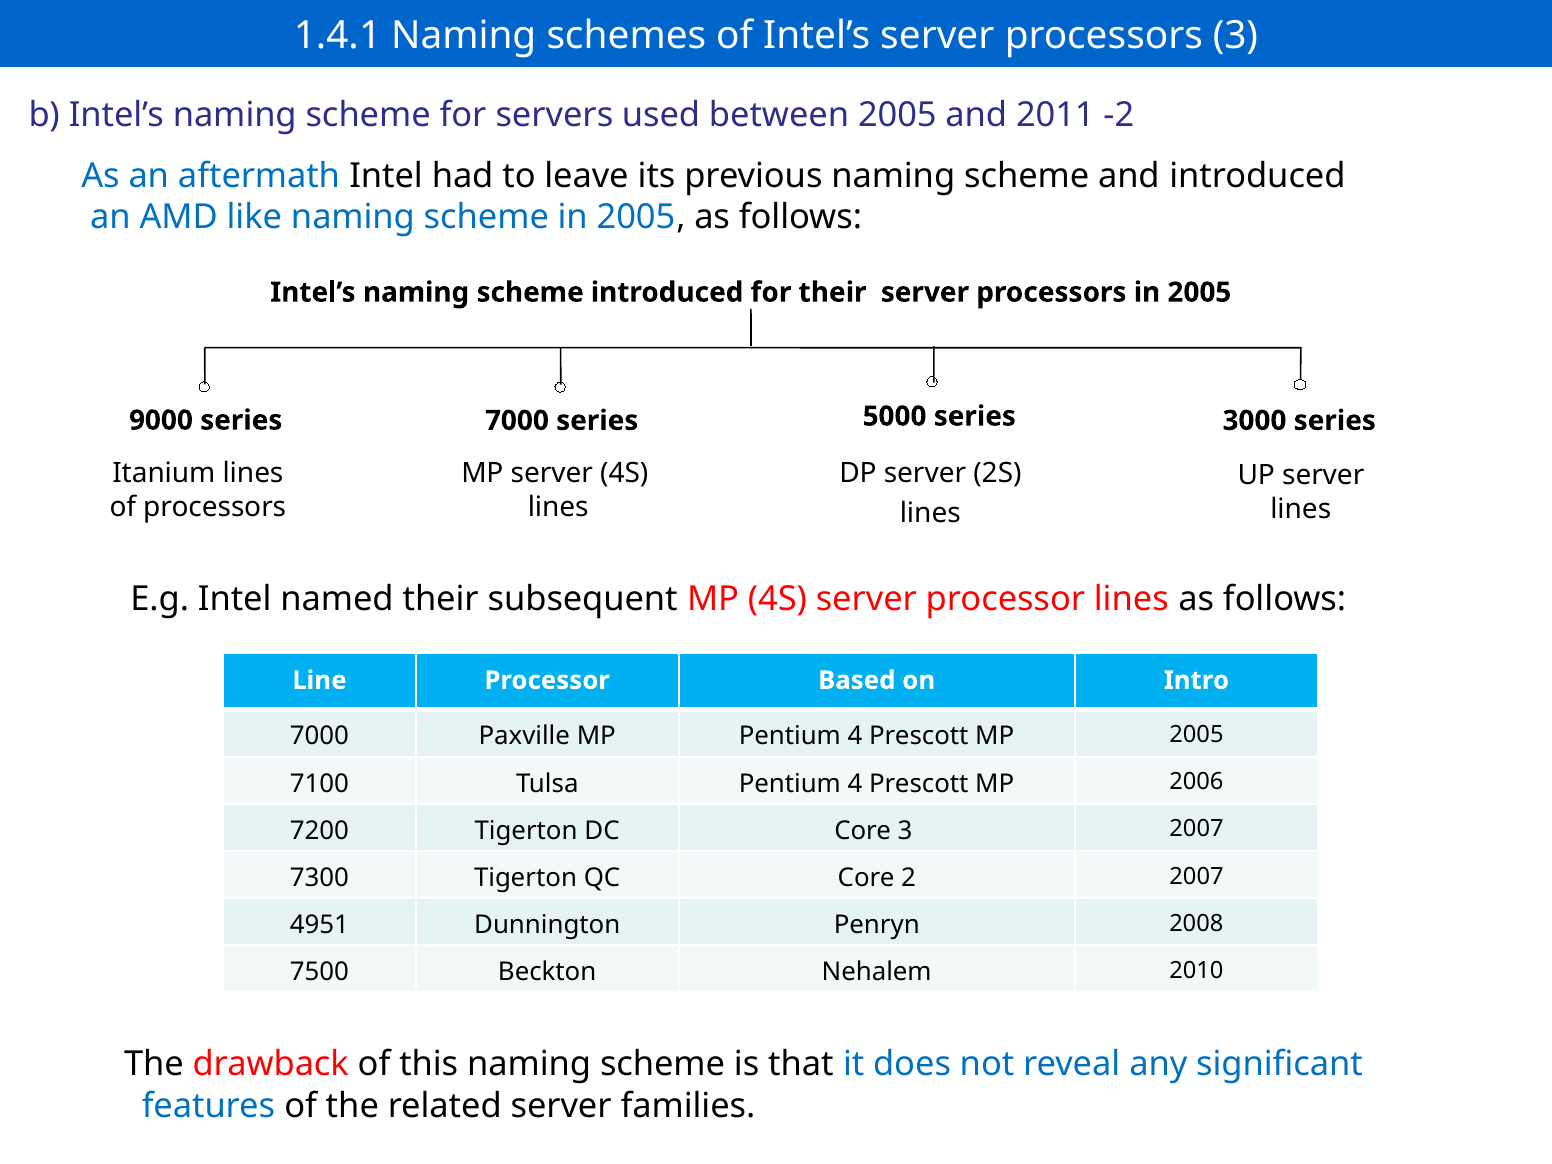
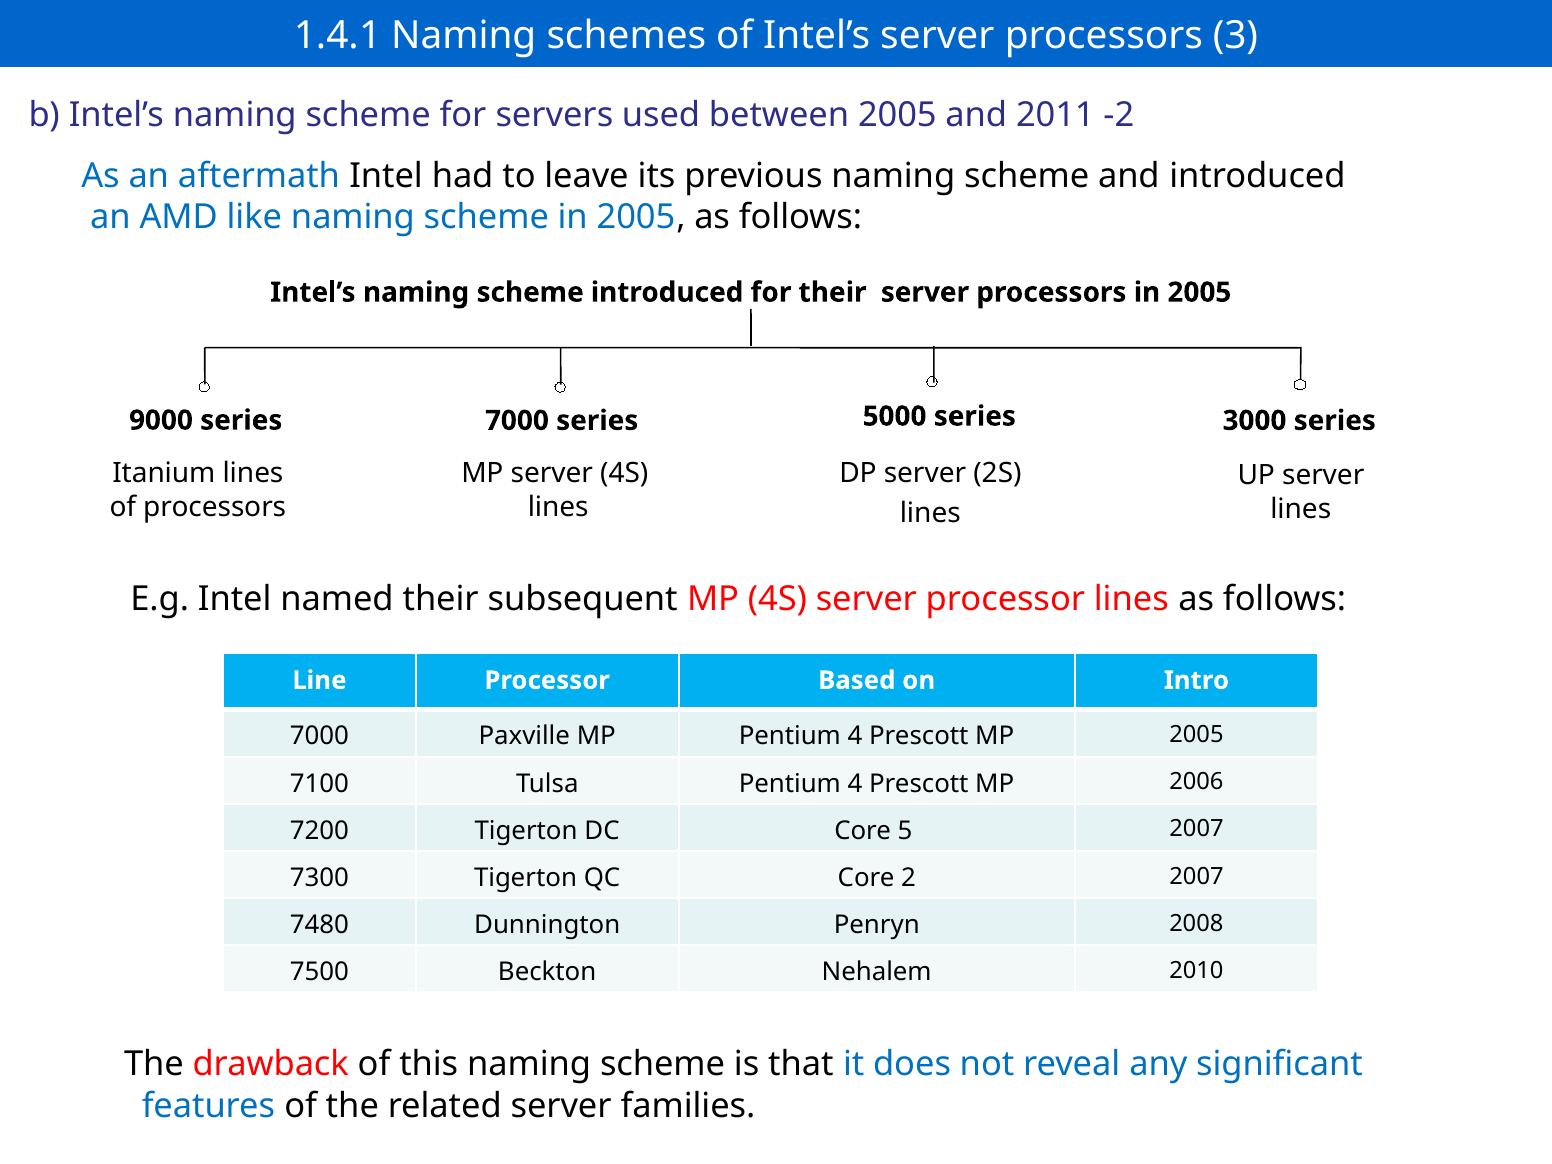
Core 3: 3 -> 5
4951: 4951 -> 7480
